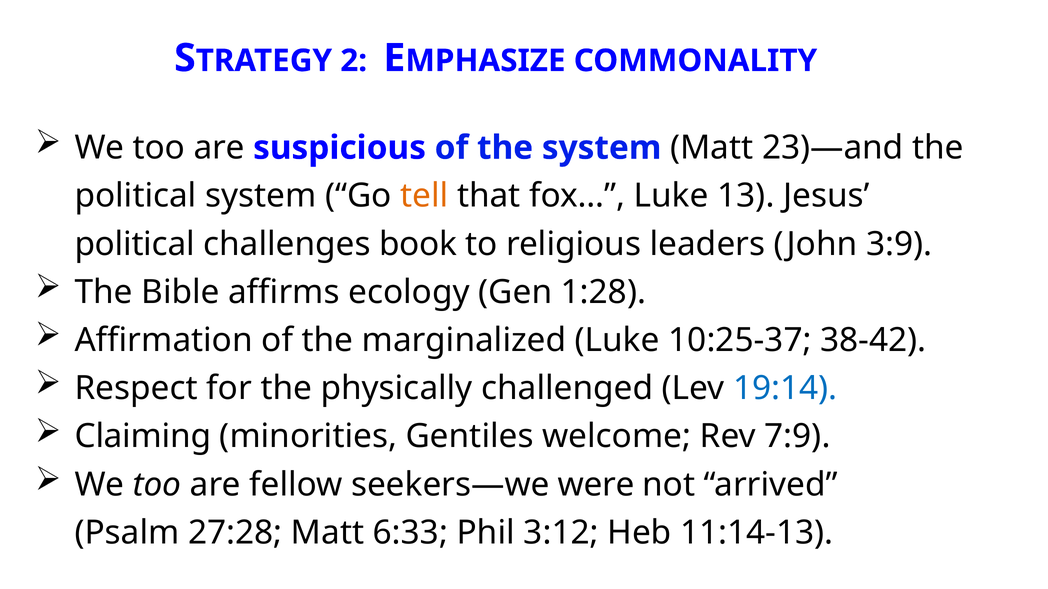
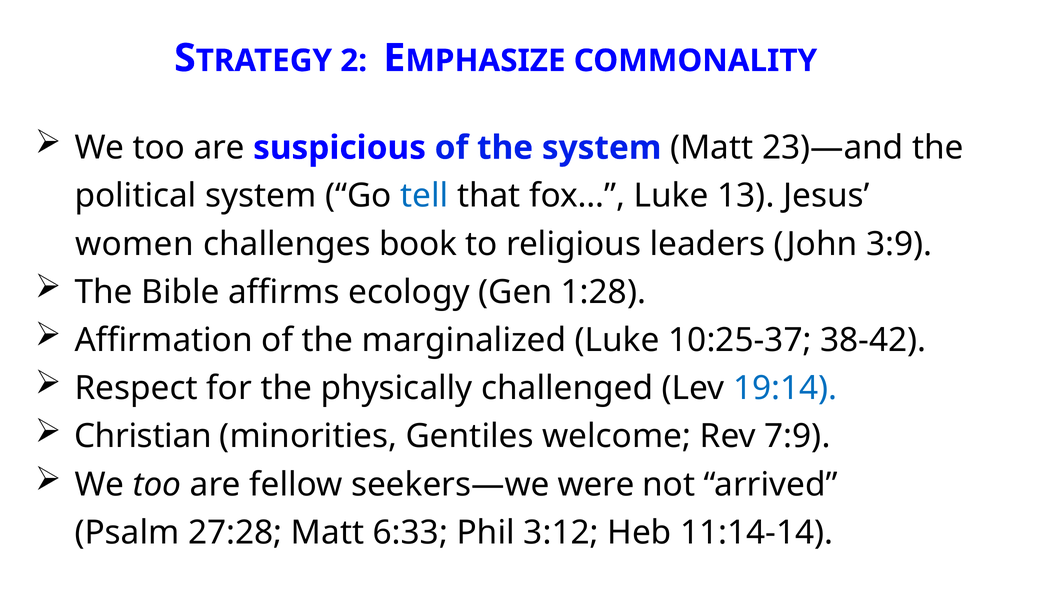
tell colour: orange -> blue
political at (135, 244): political -> women
Claiming: Claiming -> Christian
11:14-13: 11:14-13 -> 11:14-14
